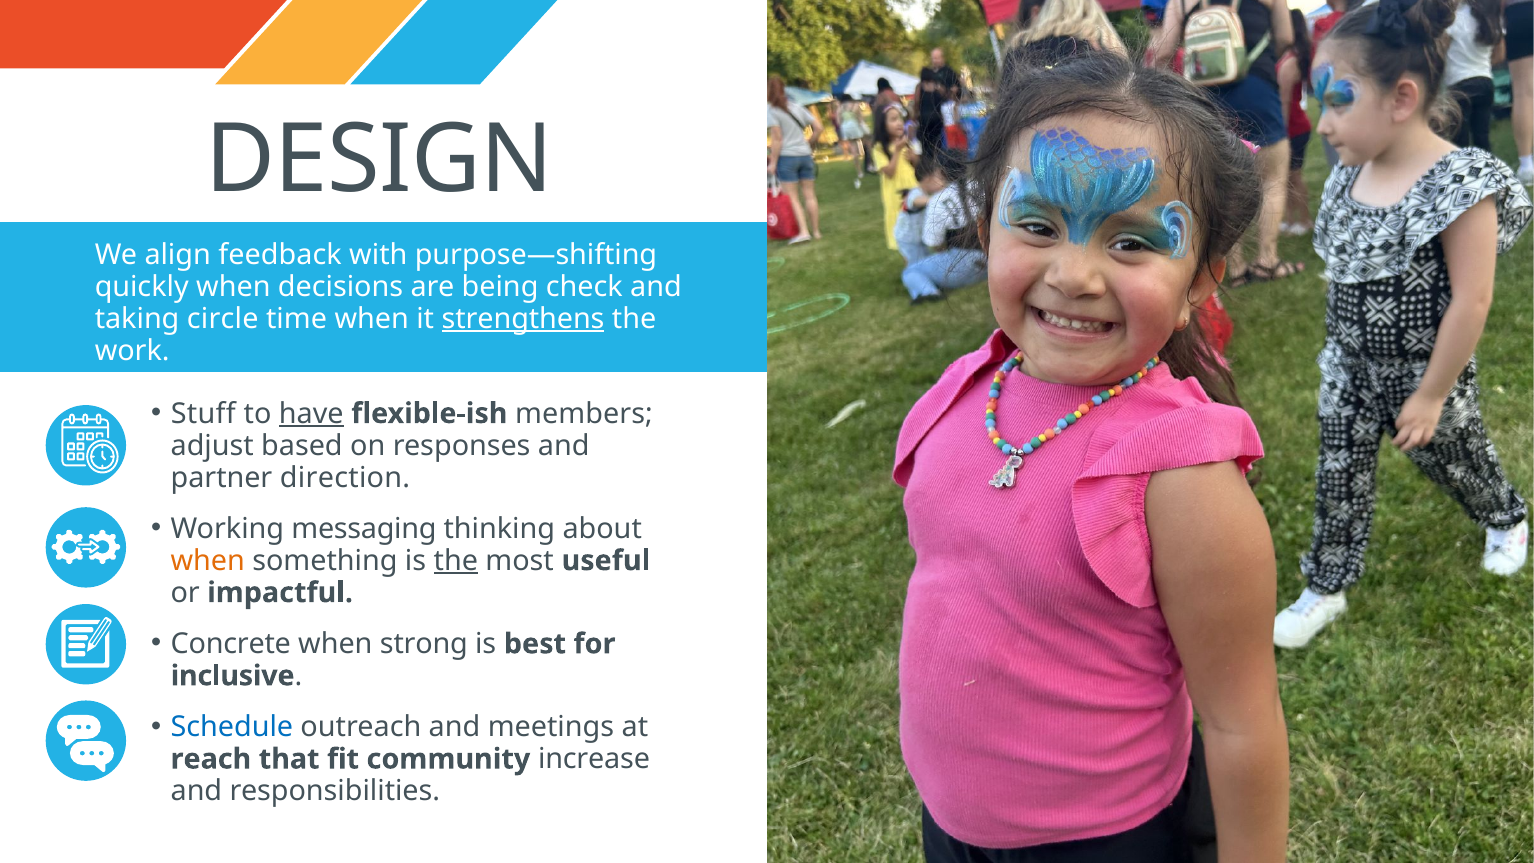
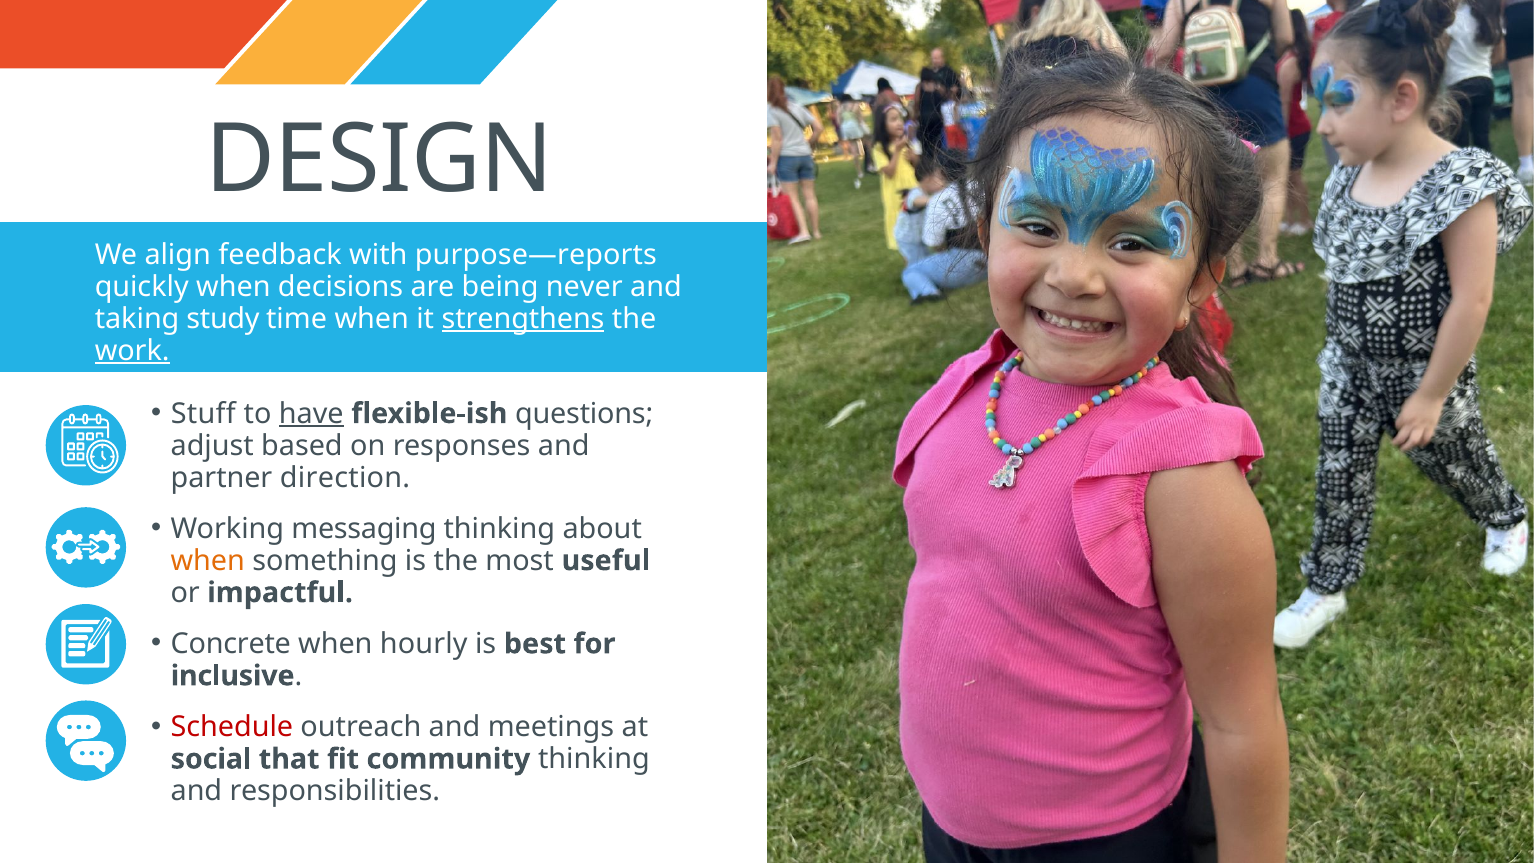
purpose—shifting: purpose—shifting -> purpose—reports
check: check -> never
circle: circle -> study
work underline: none -> present
members: members -> questions
the at (456, 561) underline: present -> none
strong: strong -> hourly
Schedule colour: blue -> red
reach: reach -> social
community increase: increase -> thinking
